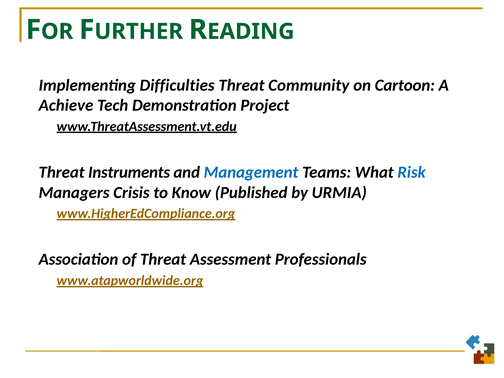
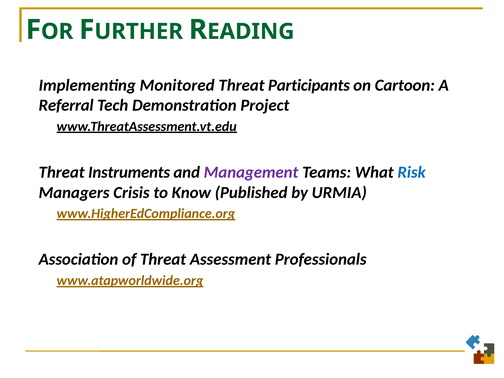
Difficulties: Difficulties -> Monitored
Community: Community -> Participants
Achieve: Achieve -> Referral
Management colour: blue -> purple
